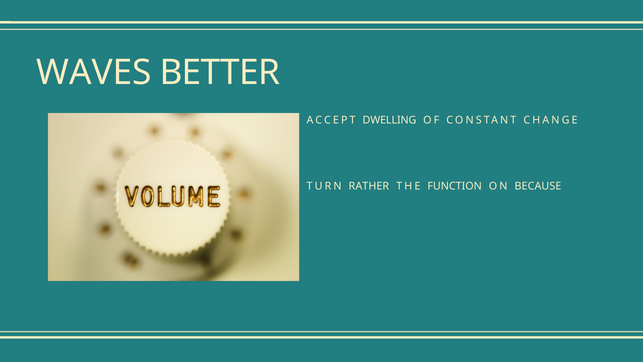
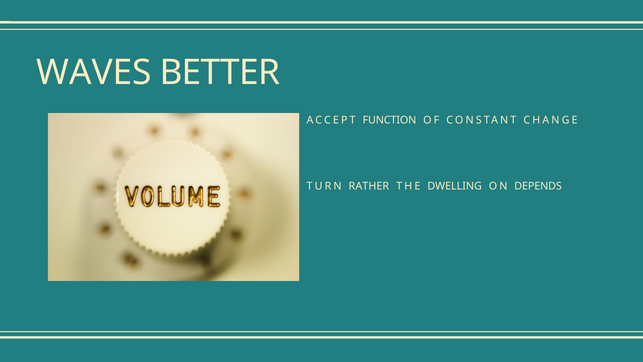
DWELLING: DWELLING -> FUNCTION
FUNCTION: FUNCTION -> DWELLING
BECAUSE: BECAUSE -> DEPENDS
